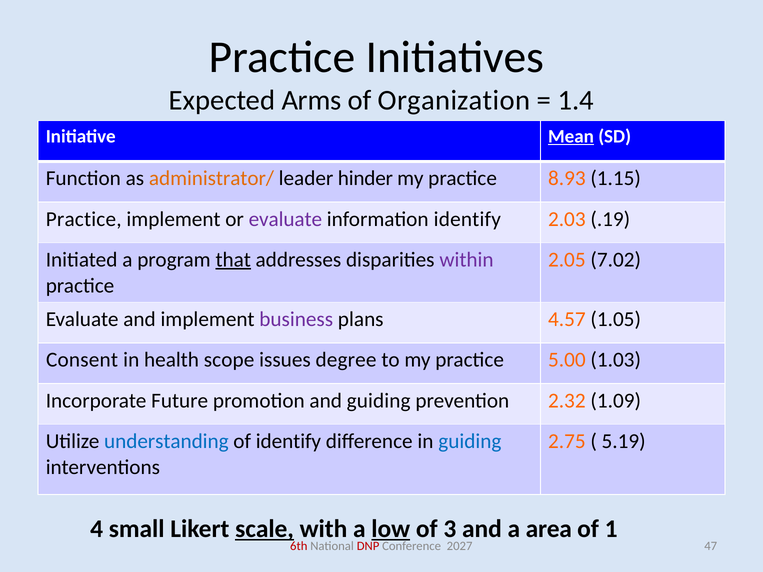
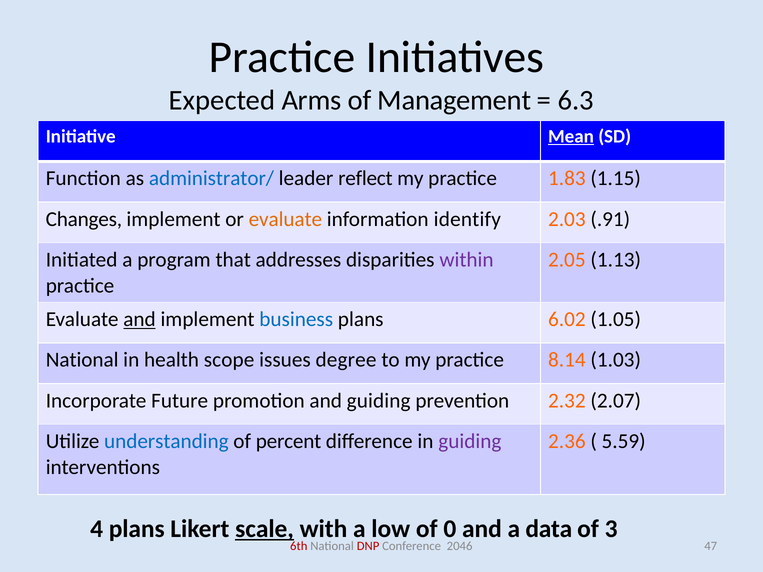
Organization: Organization -> Management
1.4: 1.4 -> 6.3
administrator/ colour: orange -> blue
hinder: hinder -> reflect
8.93: 8.93 -> 1.83
Practice at (84, 219): Practice -> Changes
evaluate at (285, 219) colour: purple -> orange
.19: .19 -> .91
that underline: present -> none
7.02: 7.02 -> 1.13
and at (139, 319) underline: none -> present
business colour: purple -> blue
4.57: 4.57 -> 6.02
Consent at (82, 360): Consent -> National
5.00: 5.00 -> 8.14
1.09: 1.09 -> 2.07
of identify: identify -> percent
guiding at (470, 441) colour: blue -> purple
2.75: 2.75 -> 2.36
5.19: 5.19 -> 5.59
4 small: small -> plans
low underline: present -> none
3: 3 -> 0
area: area -> data
1: 1 -> 3
2027: 2027 -> 2046
